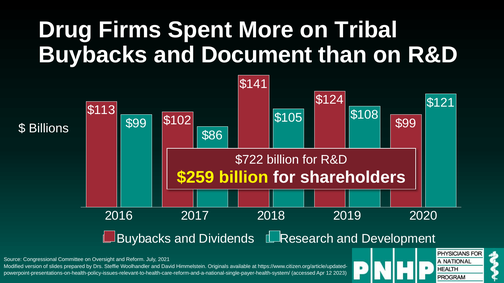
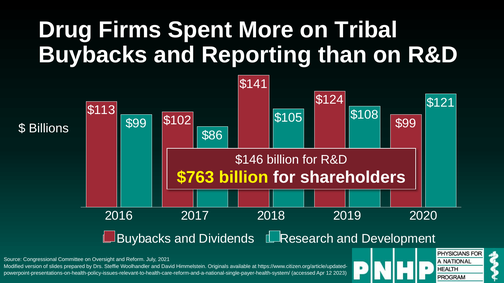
Document: Document -> Reporting
$722: $722 -> $146
$259: $259 -> $763
